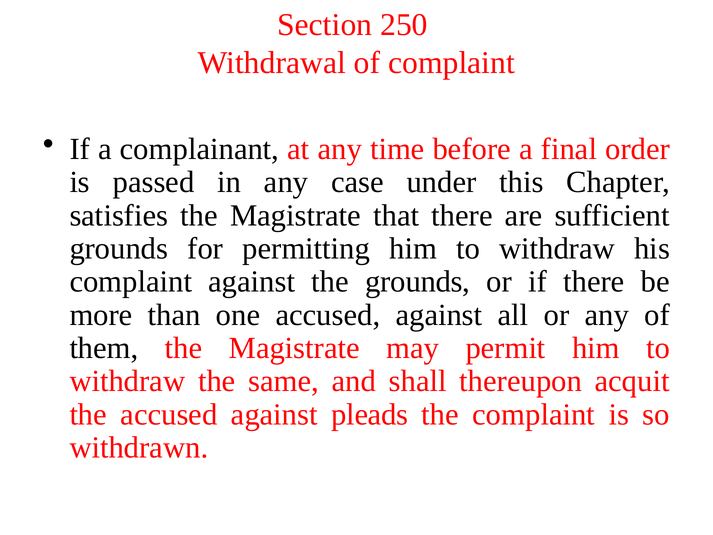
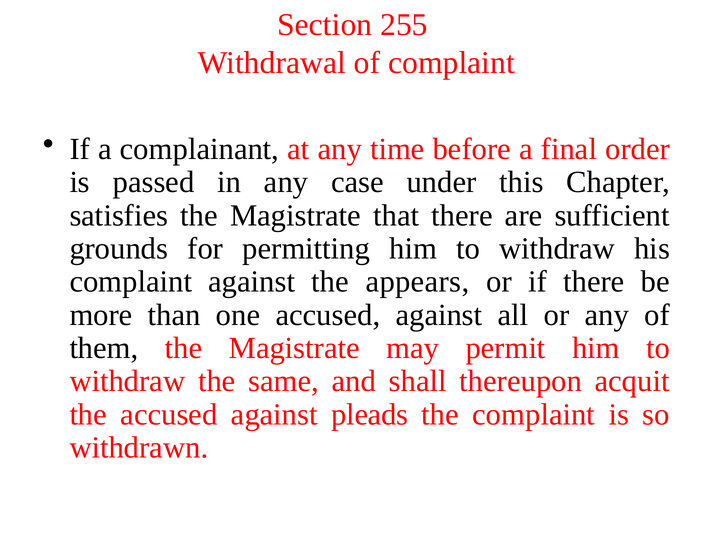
250: 250 -> 255
the grounds: grounds -> appears
